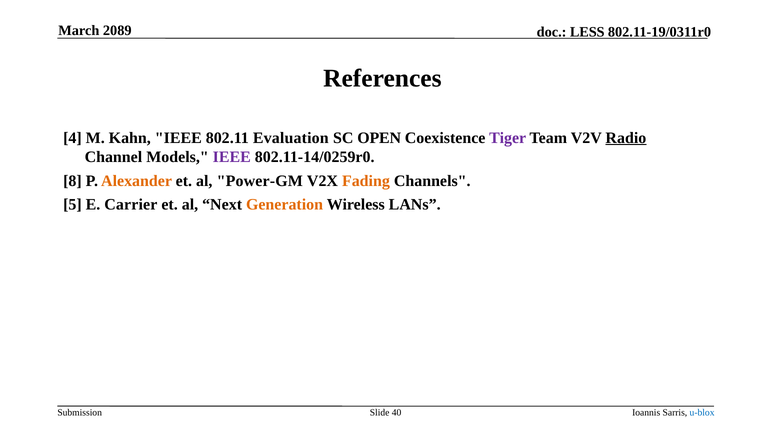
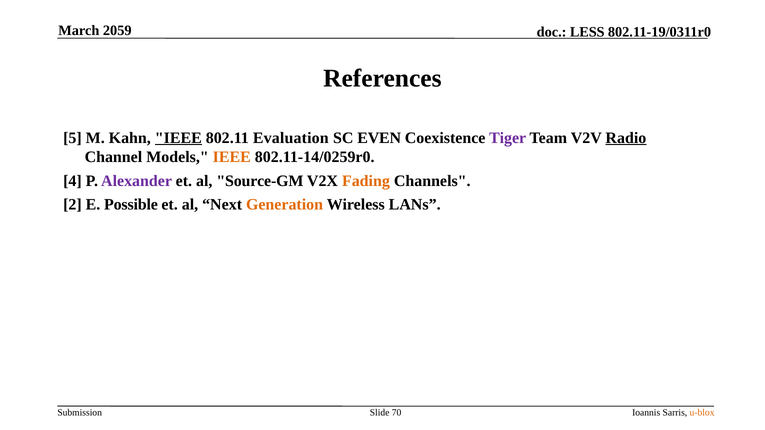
2089: 2089 -> 2059
4: 4 -> 5
IEEE at (178, 138) underline: none -> present
OPEN: OPEN -> EVEN
IEEE at (232, 157) colour: purple -> orange
8: 8 -> 4
Alexander colour: orange -> purple
Power-GM: Power-GM -> Source-GM
5: 5 -> 2
Carrier: Carrier -> Possible
40: 40 -> 70
u-blox colour: blue -> orange
